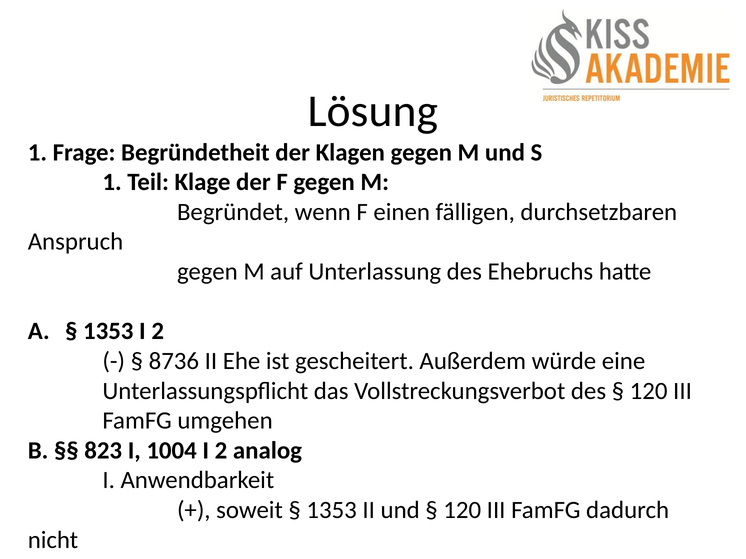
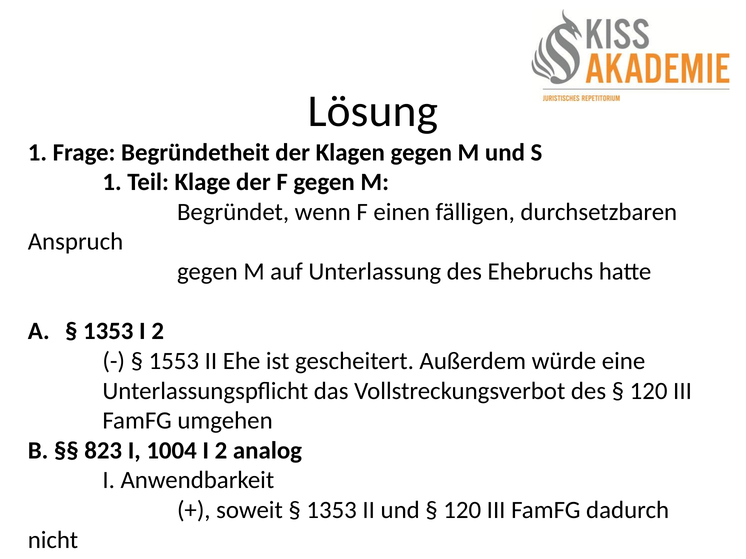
8736: 8736 -> 1553
